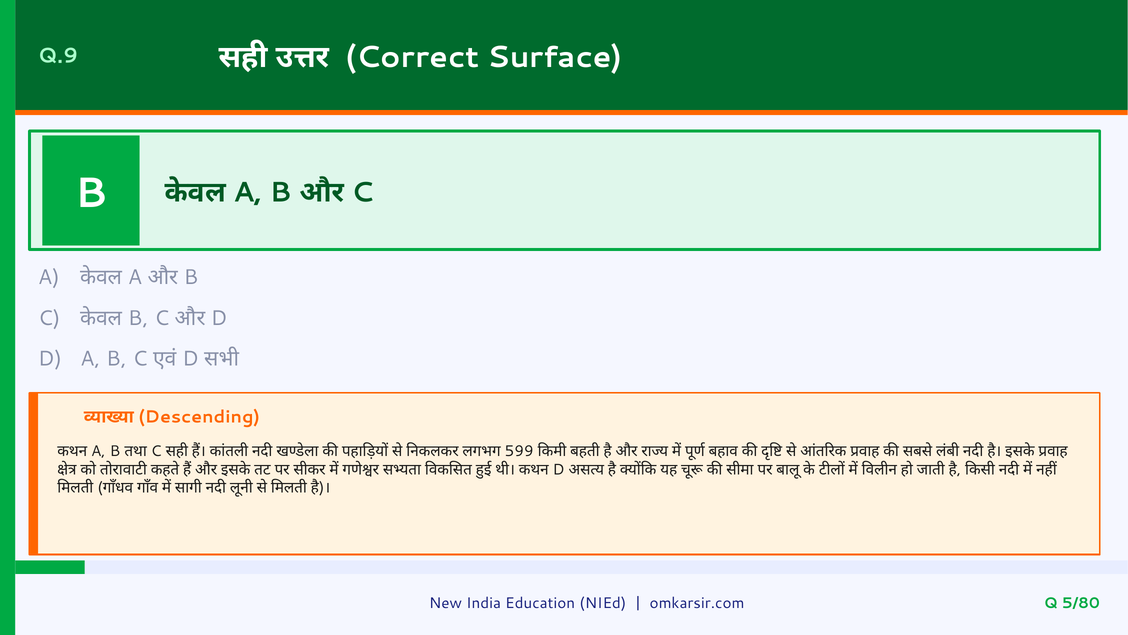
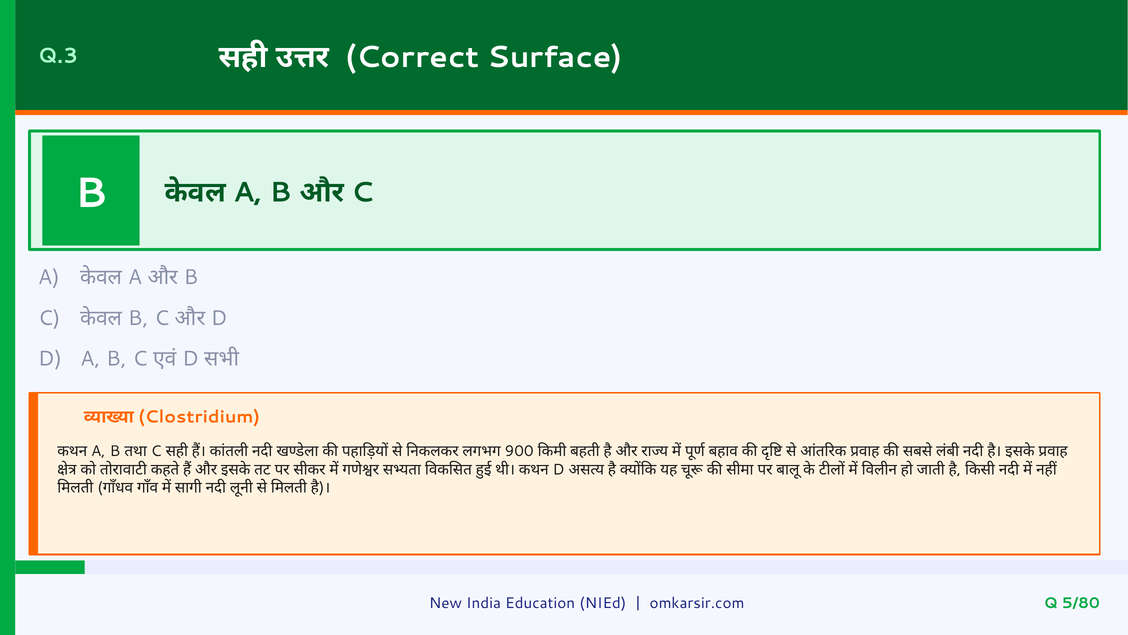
Q.9: Q.9 -> Q.3
Descending: Descending -> Clostridium
599: 599 -> 900
